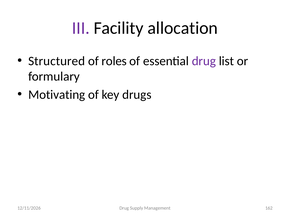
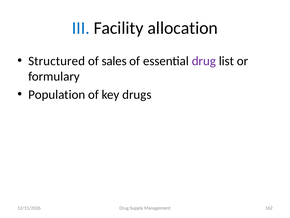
III colour: purple -> blue
roles: roles -> sales
Motivating: Motivating -> Population
